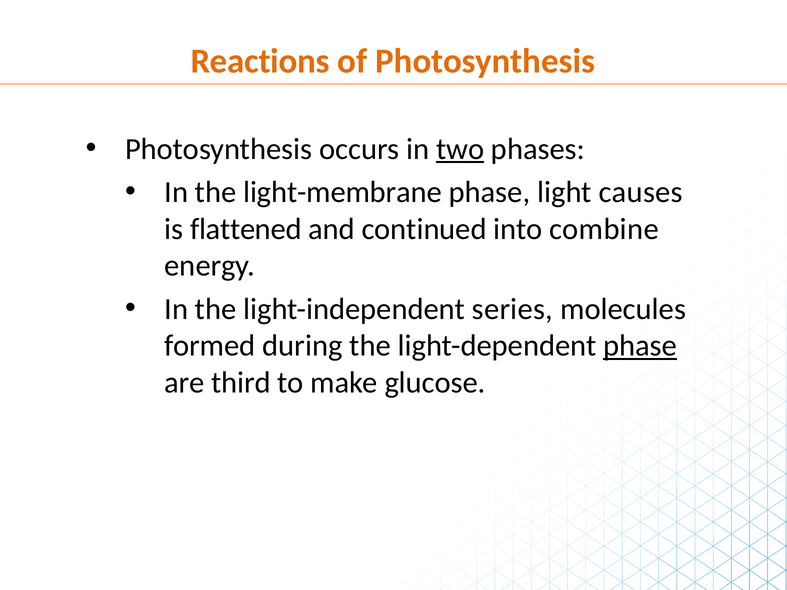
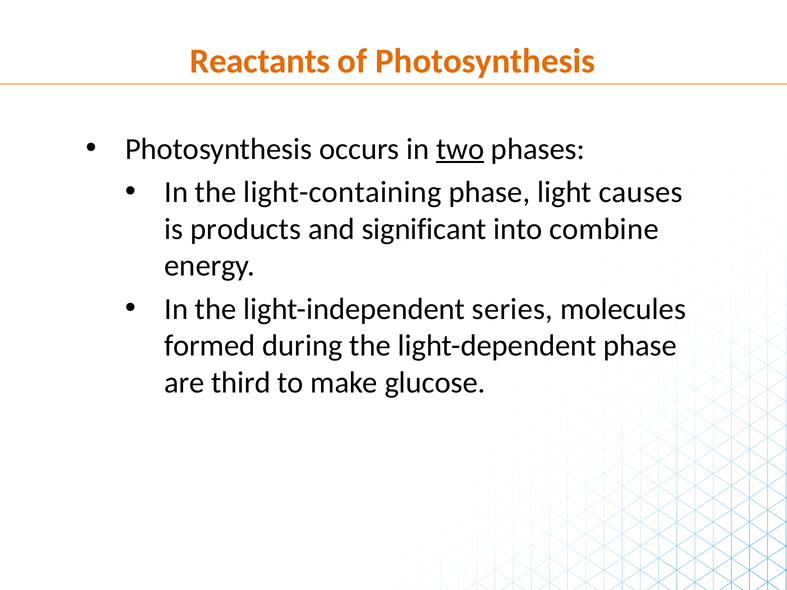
Reactions: Reactions -> Reactants
light-membrane: light-membrane -> light-containing
flattened: flattened -> products
continued: continued -> significant
phase at (640, 346) underline: present -> none
